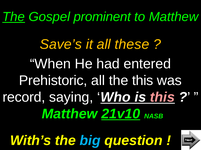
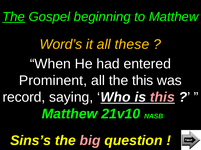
prominent: prominent -> beginning
Save’s: Save’s -> Word’s
Prehistoric: Prehistoric -> Prominent
21v10 underline: present -> none
With’s: With’s -> Sins’s
big colour: light blue -> pink
